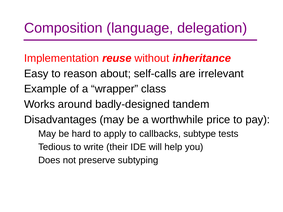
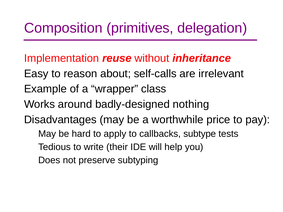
language: language -> primitives
tandem: tandem -> nothing
